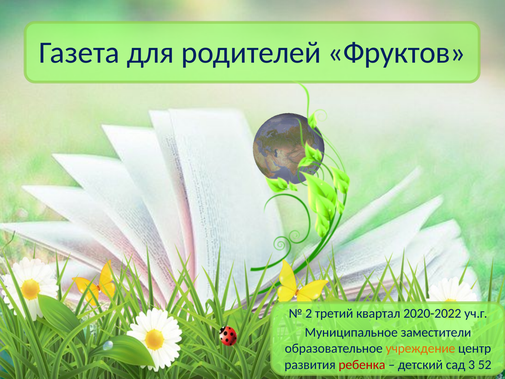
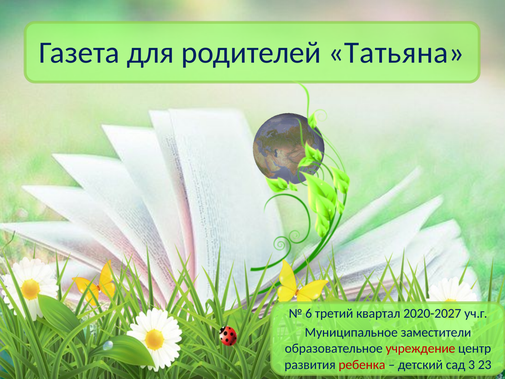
Фруктов: Фруктов -> Татьяна
2: 2 -> 6
2020-2022: 2020-2022 -> 2020-2027
учреждение colour: orange -> red
52: 52 -> 23
